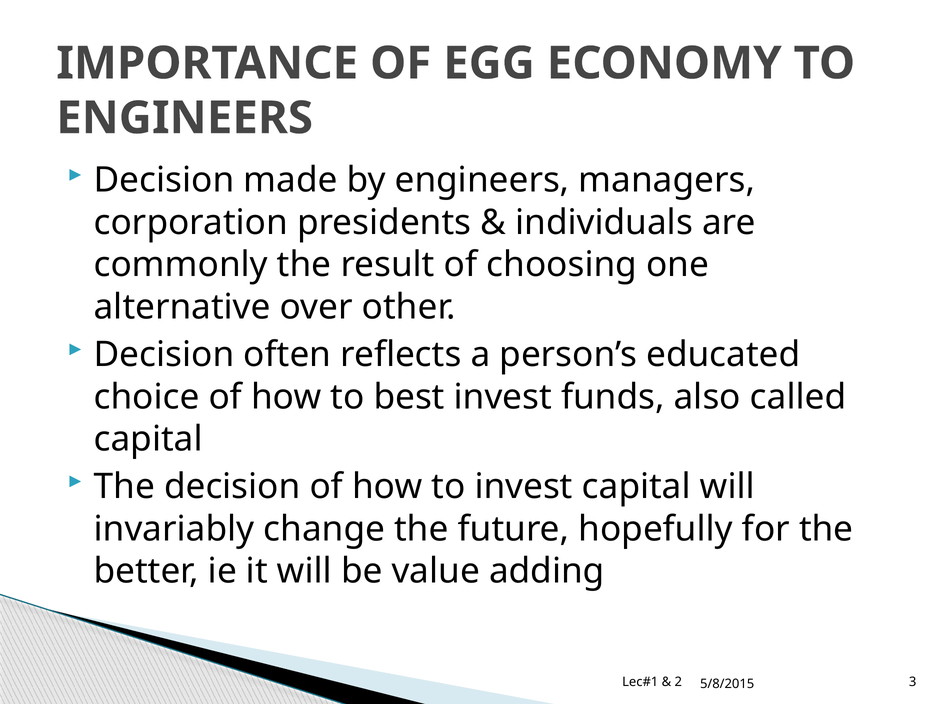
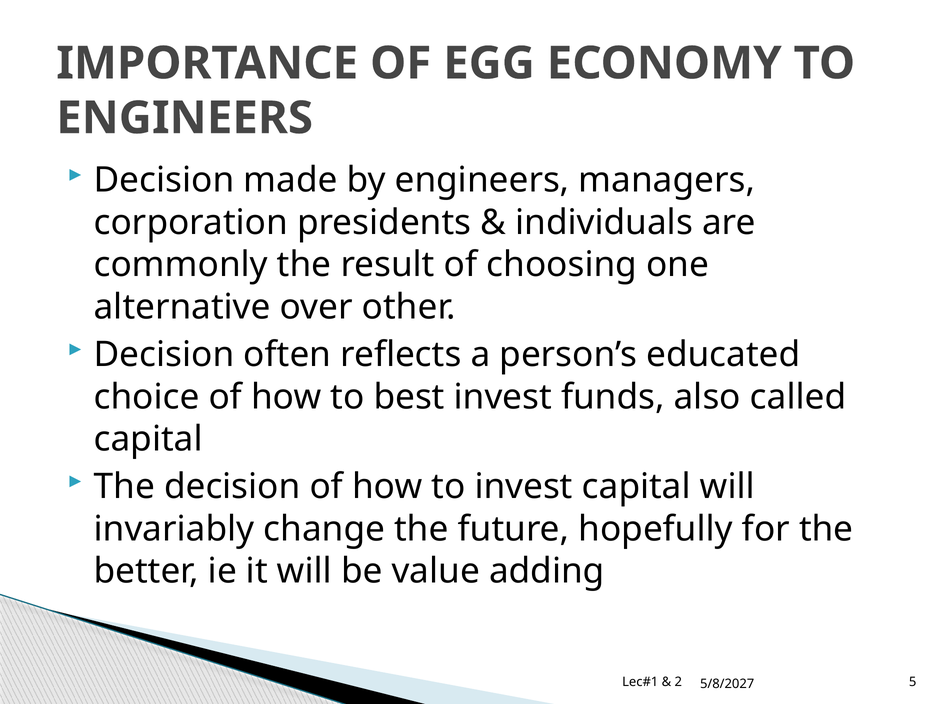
3: 3 -> 5
5/8/2015: 5/8/2015 -> 5/8/2027
